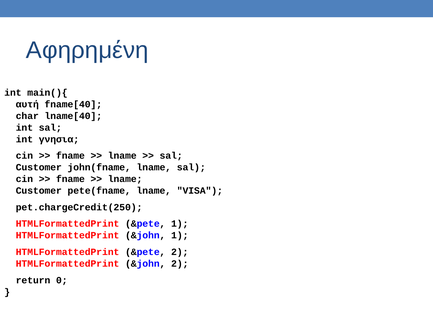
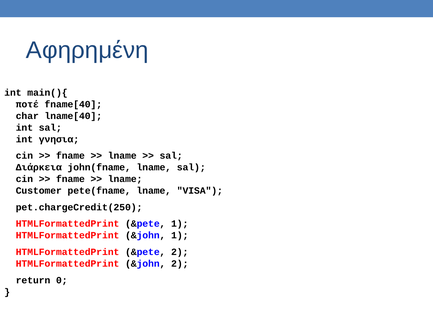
αυτή: αυτή -> ποτέ
Customer at (39, 168): Customer -> Διάρκεια
